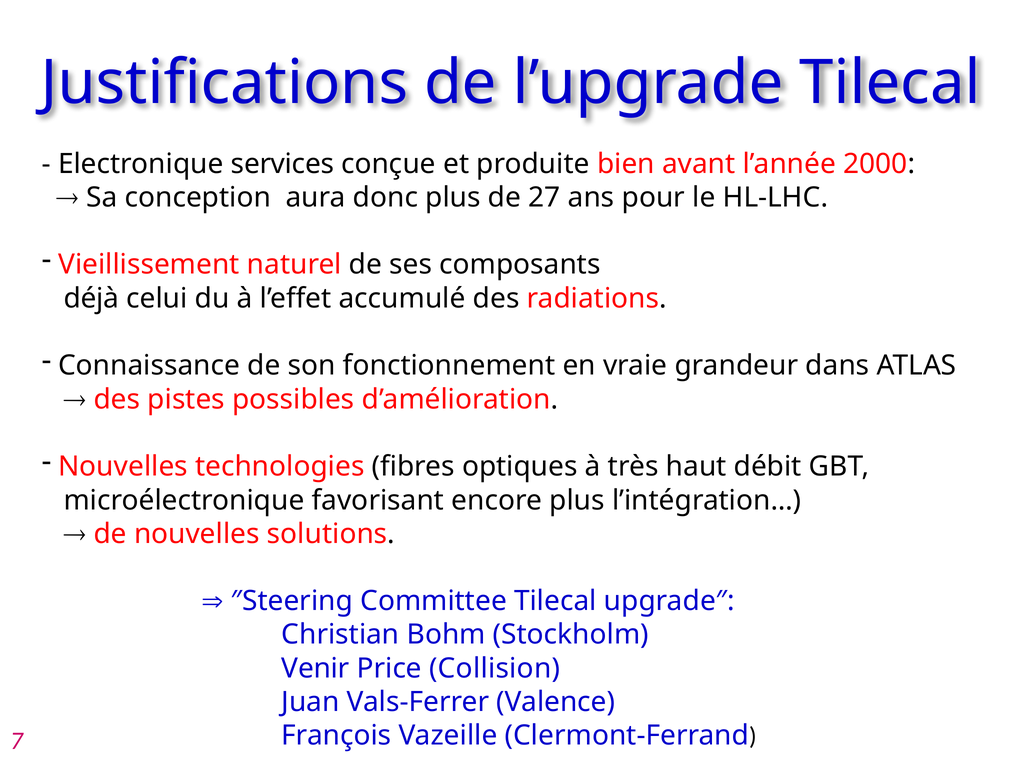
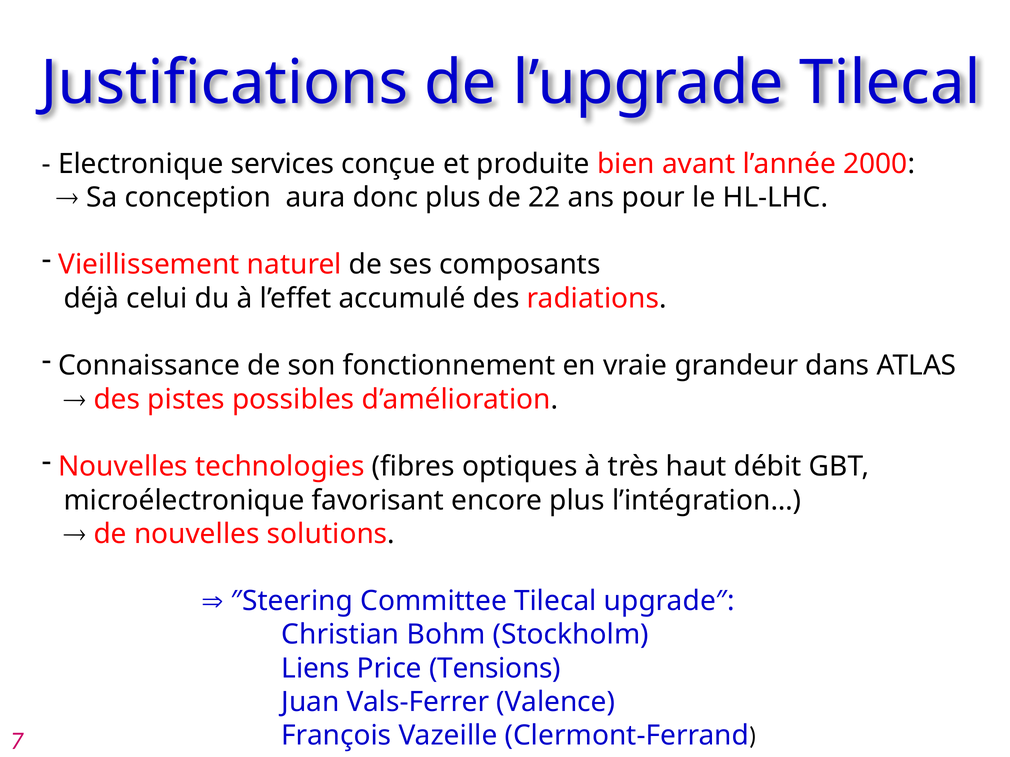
27: 27 -> 22
Venir: Venir -> Liens
Collision: Collision -> Tensions
